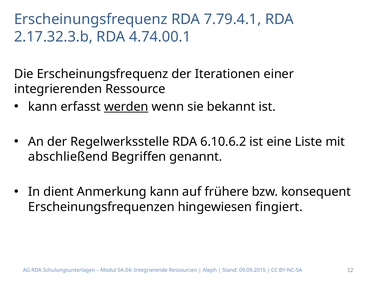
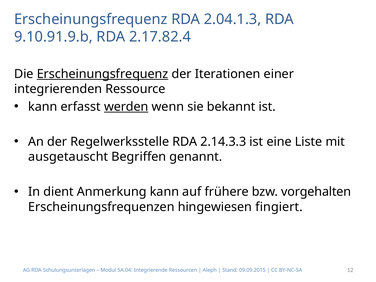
7.79.4.1: 7.79.4.1 -> 2.04.1.3
2.17.32.3.b: 2.17.32.3.b -> 9.10.91.9.b
4.74.00.1: 4.74.00.1 -> 2.17.82.4
Erscheinungsfrequenz at (103, 74) underline: none -> present
6.10.6.2: 6.10.6.2 -> 2.14.3.3
abschließend: abschließend -> ausgetauscht
konsequent: konsequent -> vorgehalten
